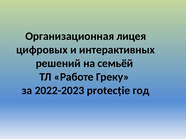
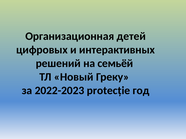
лицея: лицея -> детей
Работе: Работе -> Новый
